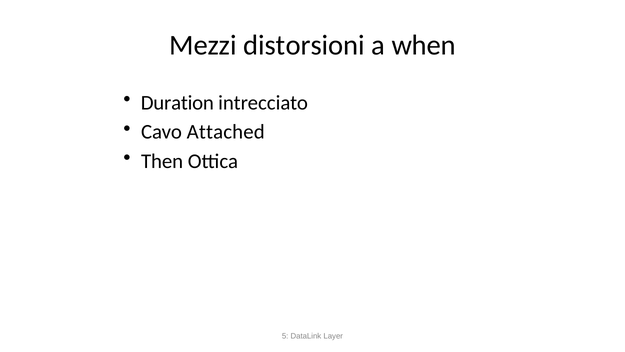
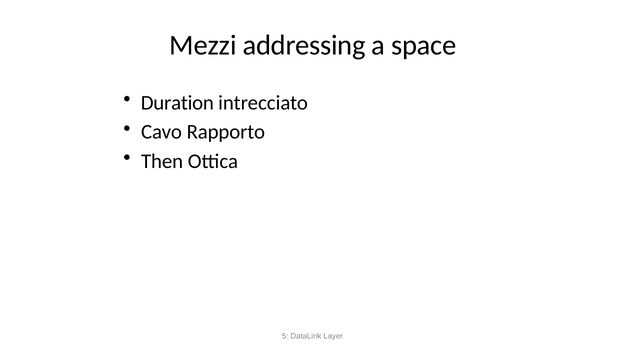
distorsioni: distorsioni -> addressing
when: when -> space
Attached: Attached -> Rapporto
